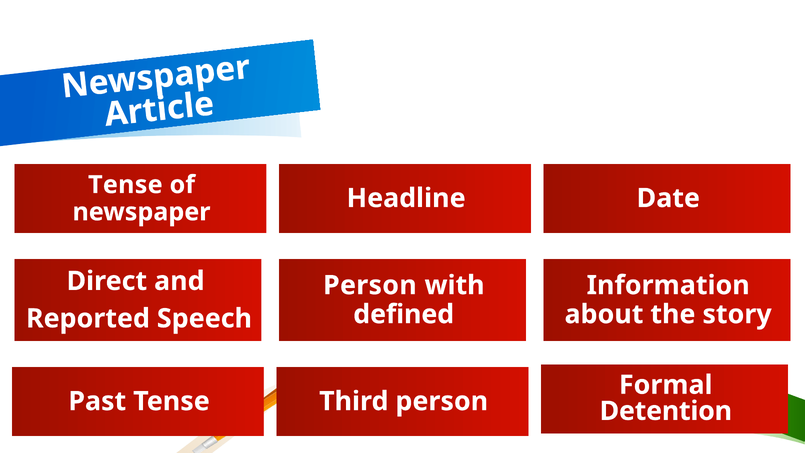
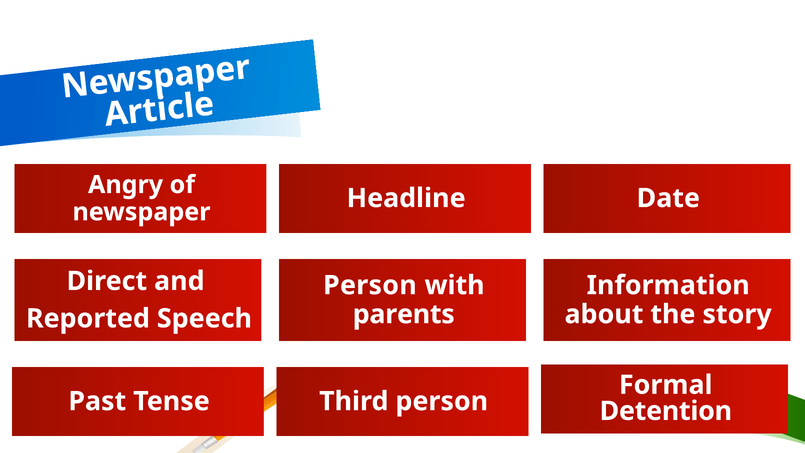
Tense at (125, 185): Tense -> Angry
defined: defined -> parents
